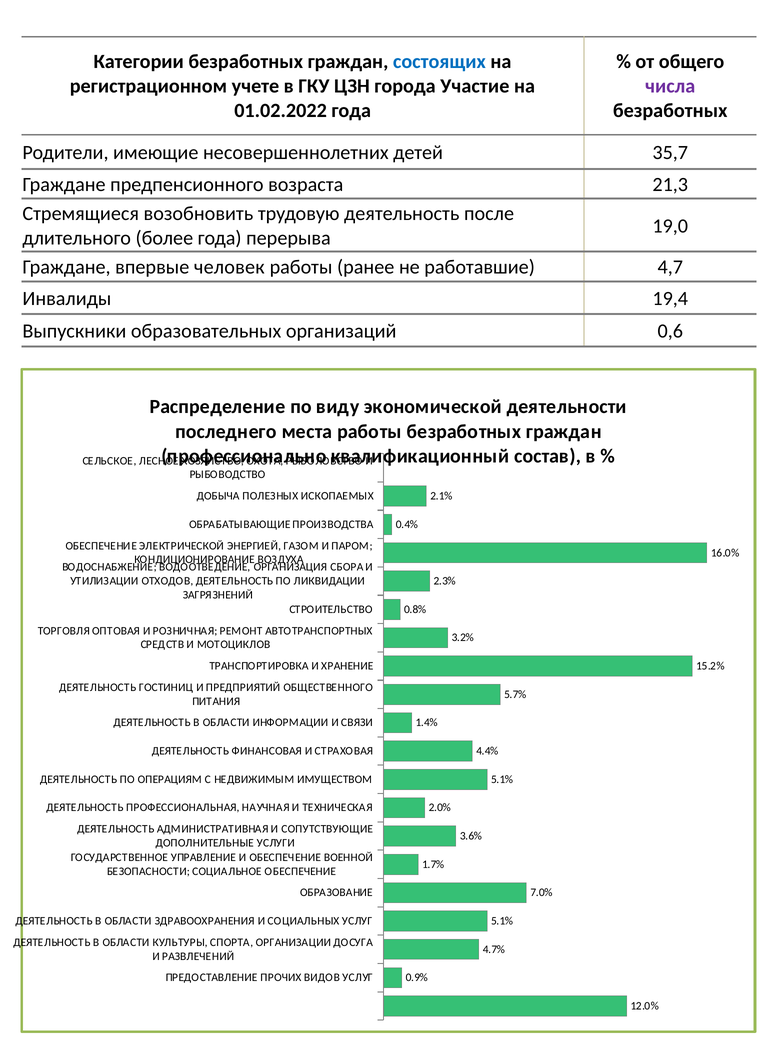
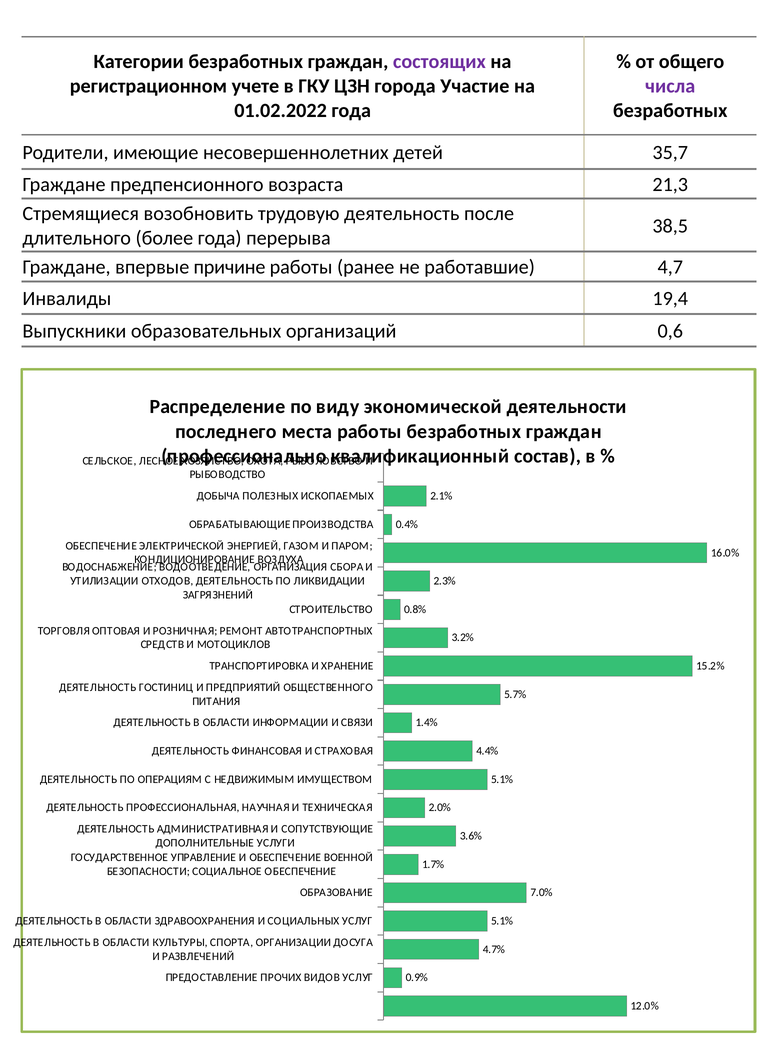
состоящих colour: blue -> purple
19,0: 19,0 -> 38,5
человек: человек -> причине
